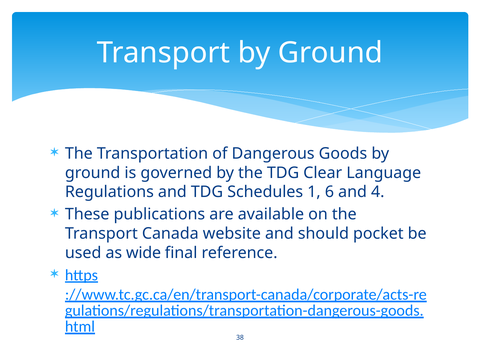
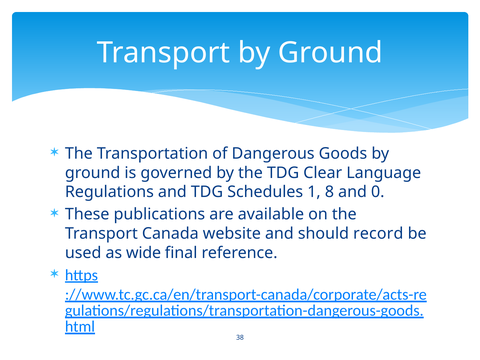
6: 6 -> 8
4: 4 -> 0
pocket: pocket -> record
